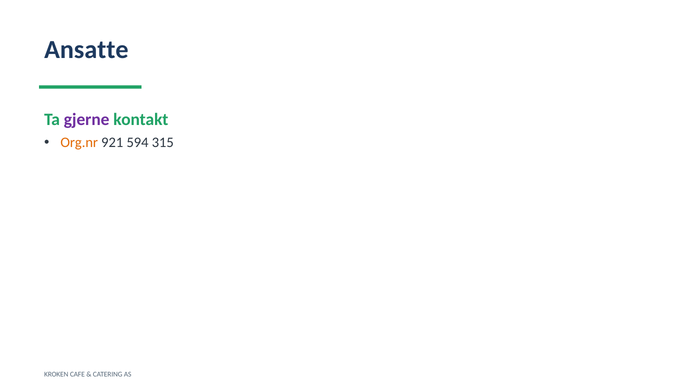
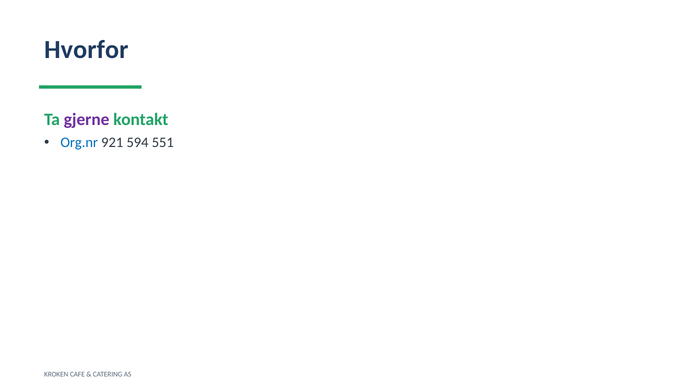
Ansatte: Ansatte -> Hvorfor
Org.nr colour: orange -> blue
315: 315 -> 551
